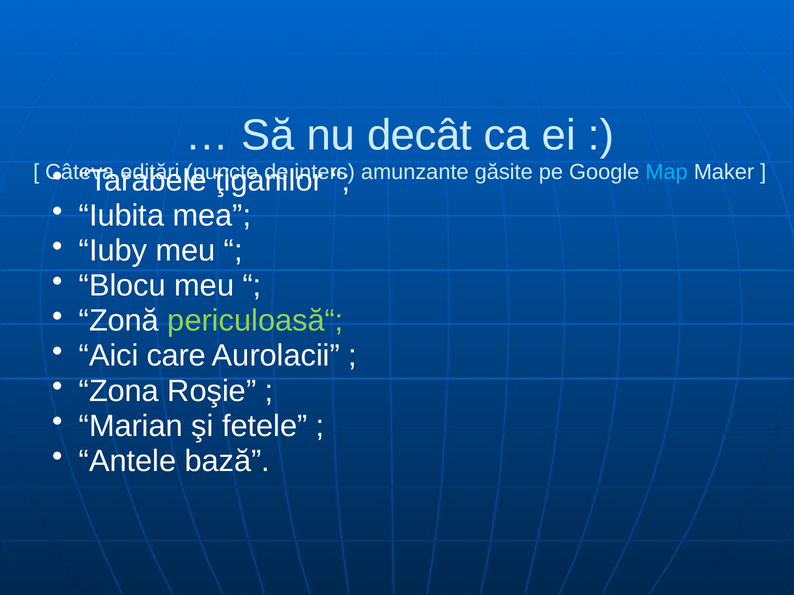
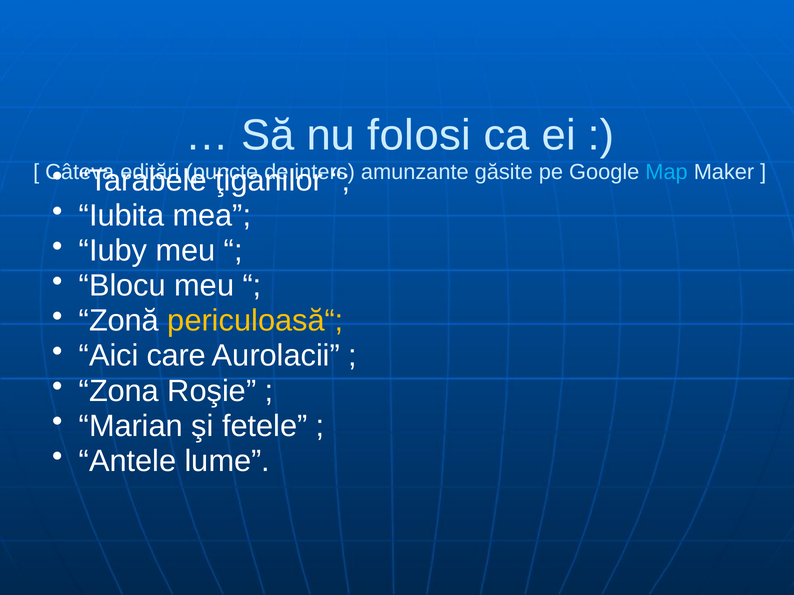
decât: decât -> folosi
periculoasă“ colour: light green -> yellow
bază: bază -> lume
